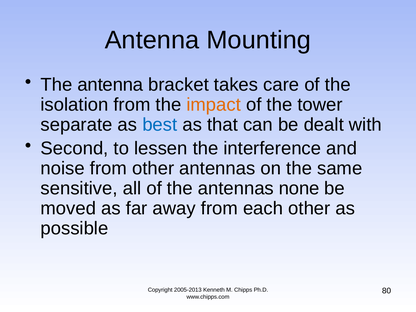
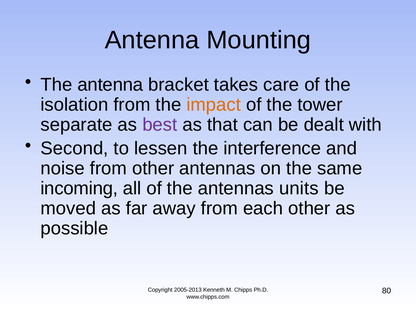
best colour: blue -> purple
sensitive: sensitive -> incoming
none: none -> units
